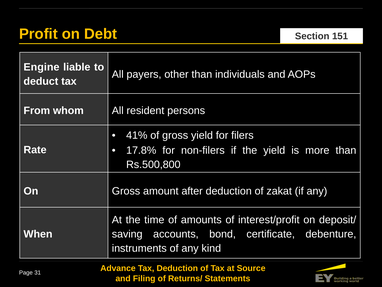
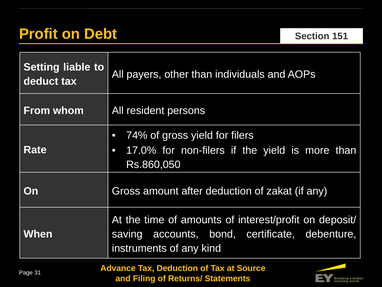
Engine: Engine -> Setting
41%: 41% -> 74%
17.8%: 17.8% -> 17.0%
Rs.500,800: Rs.500,800 -> Rs.860,050
